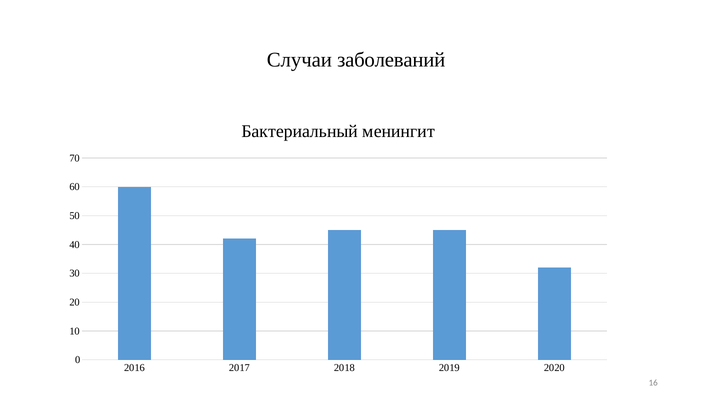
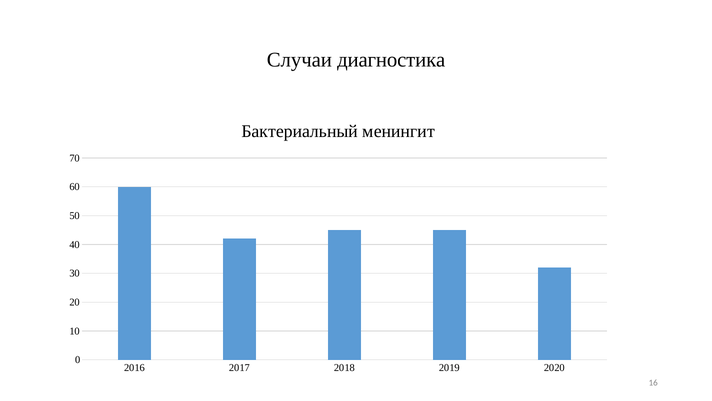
заболеваний: заболеваний -> диагностика
